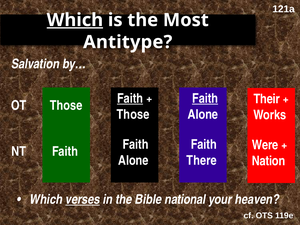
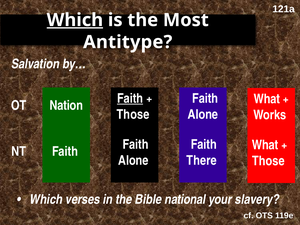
Faith at (205, 98) underline: present -> none
Their at (267, 99): Their -> What
Those at (66, 105): Those -> Nation
Were at (265, 145): Were -> What
Nation at (269, 161): Nation -> Those
verses underline: present -> none
heaven: heaven -> slavery
